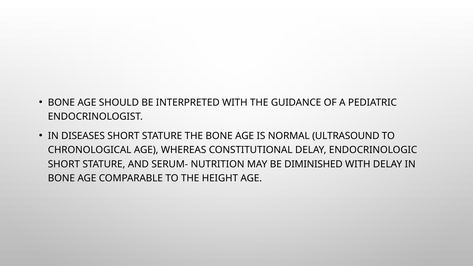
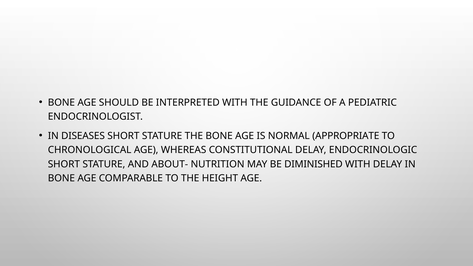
ULTRASOUND: ULTRASOUND -> APPROPRIATE
SERUM-: SERUM- -> ABOUT-
